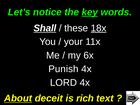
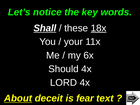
key underline: present -> none
Punish: Punish -> Should
rich: rich -> fear
